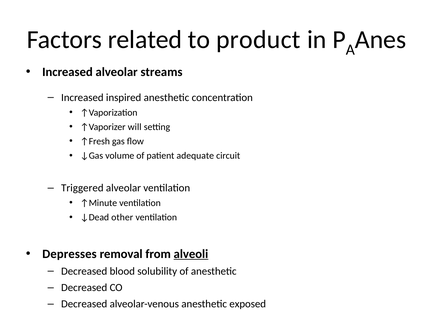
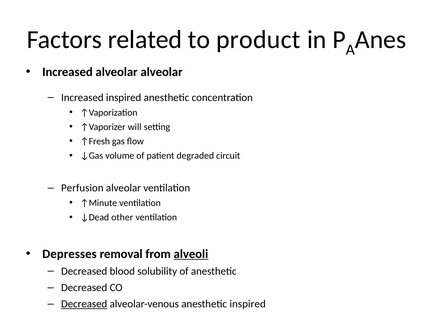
alveolar streams: streams -> alveolar
adequate: adequate -> degraded
Triggered: Triggered -> Perfusion
Decreased at (84, 304) underline: none -> present
anesthetic exposed: exposed -> inspired
